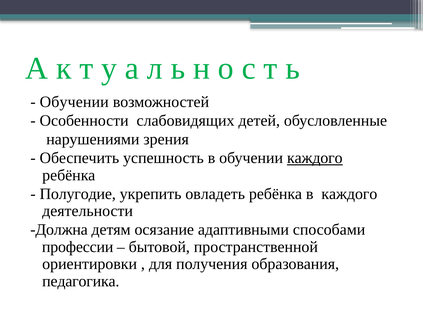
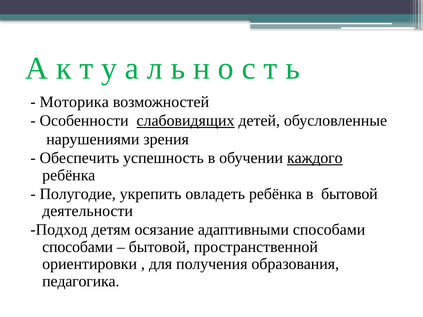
Обучении at (74, 102): Обучении -> Моторика
слабовидящих underline: none -> present
в каждого: каждого -> бытовой
Должна: Должна -> Подход
профессии at (78, 247): профессии -> способами
